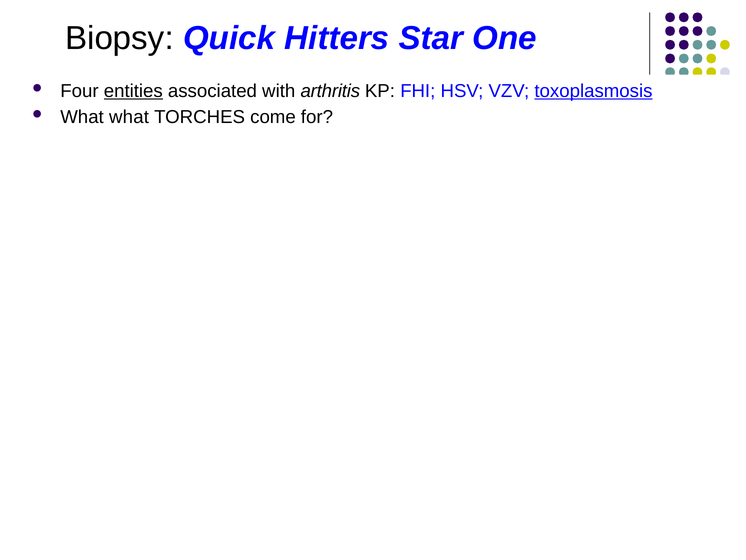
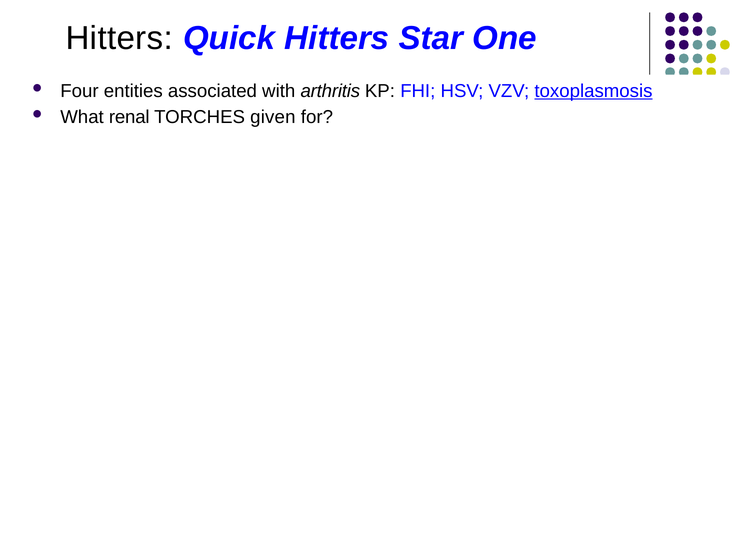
Biopsy at (119, 38): Biopsy -> Hitters
entities underline: present -> none
What what: what -> renal
come: come -> given
